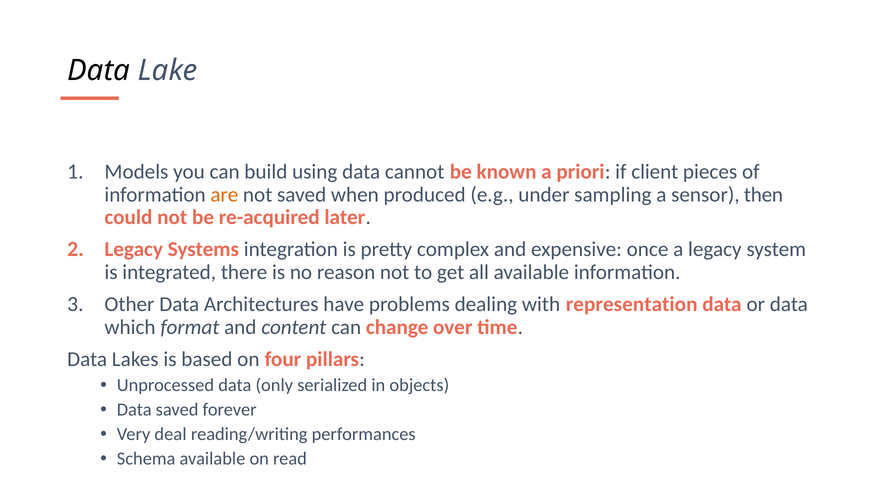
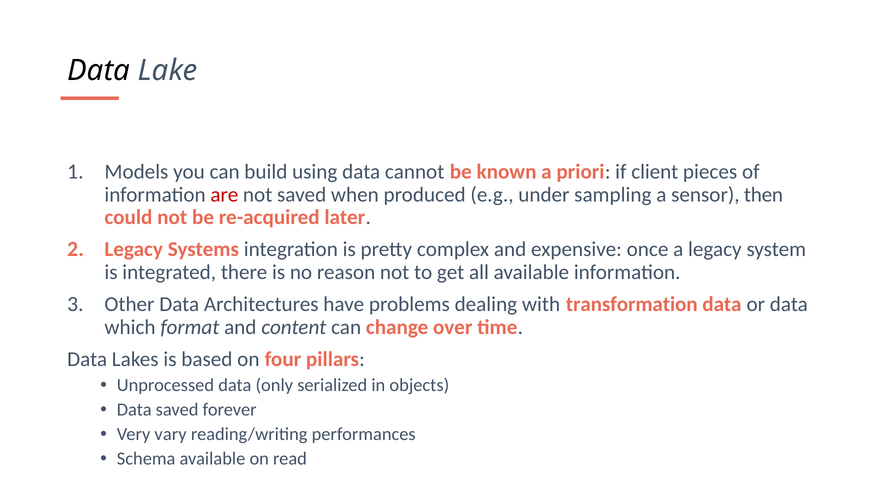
are colour: orange -> red
representation: representation -> transformation
deal: deal -> vary
